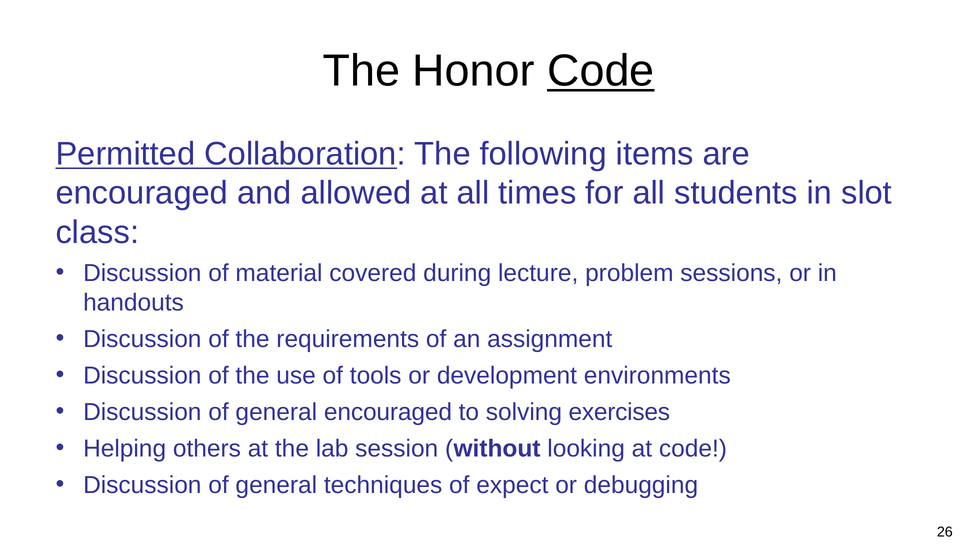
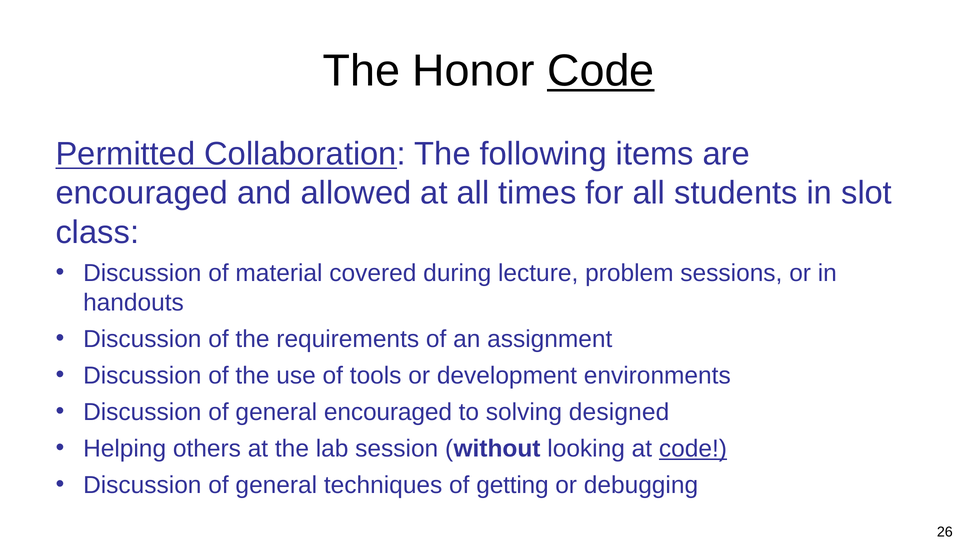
exercises: exercises -> designed
code at (693, 449) underline: none -> present
expect: expect -> getting
